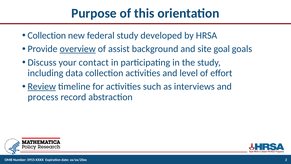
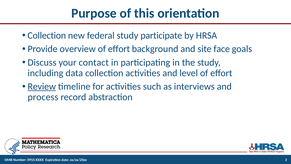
developed: developed -> participate
overview underline: present -> none
assist at (119, 49): assist -> effort
goal: goal -> face
